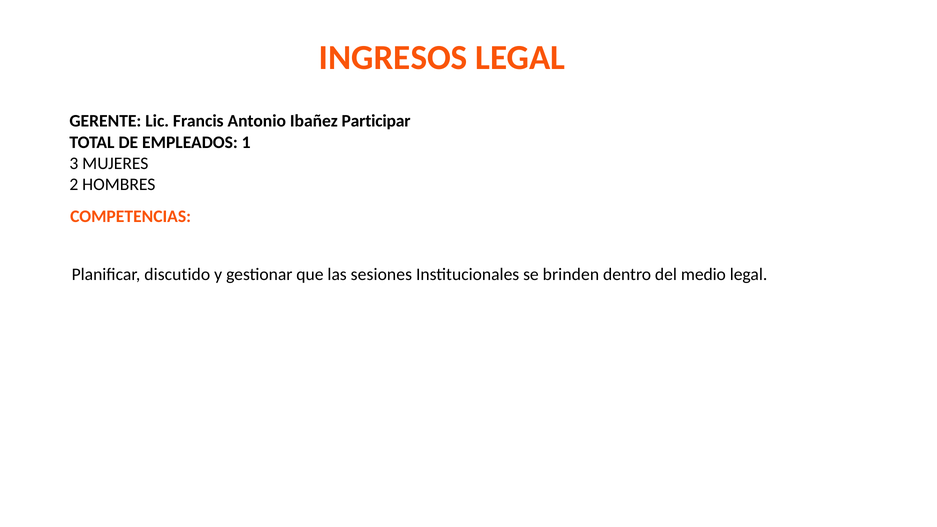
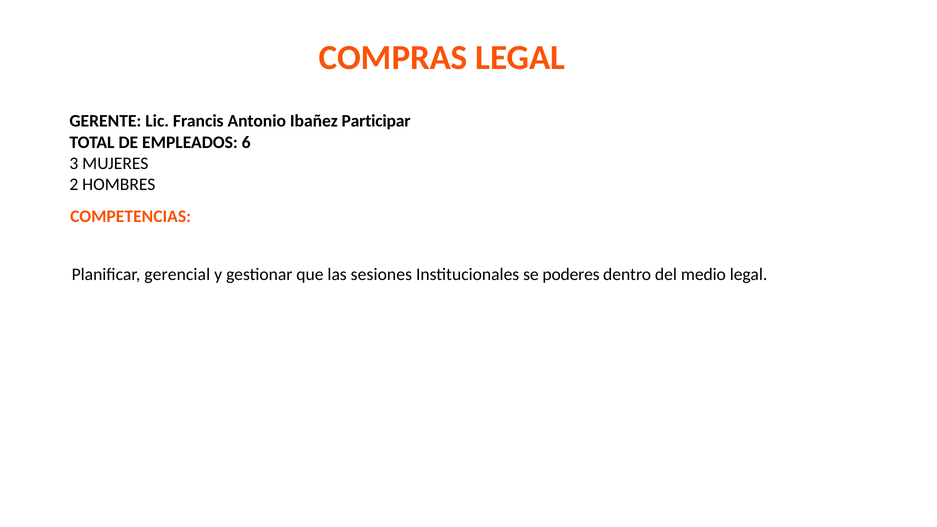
INGRESOS: INGRESOS -> COMPRAS
1: 1 -> 6
discutido: discutido -> gerencial
brinden: brinden -> poderes
